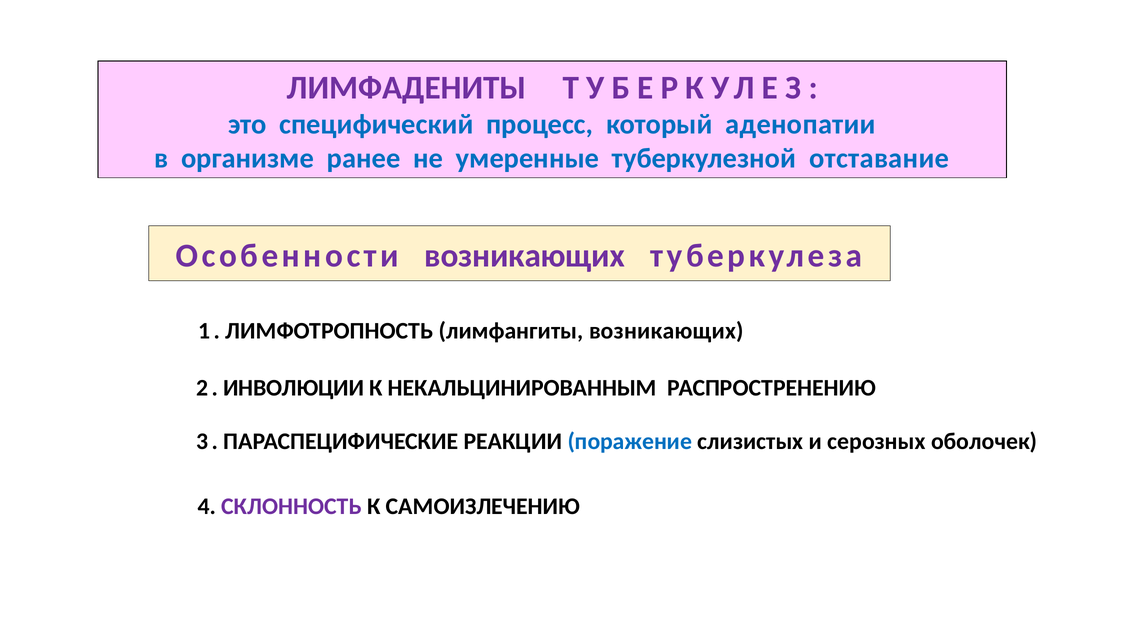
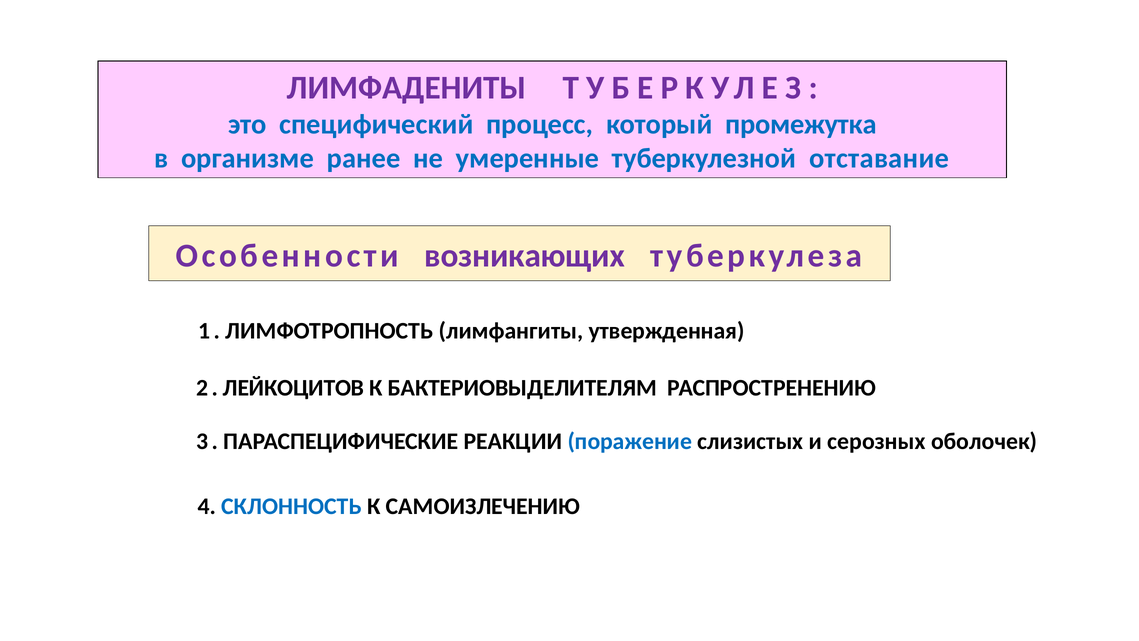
аденопатии: аденопатии -> промежутка
лимфангиты возникающих: возникающих -> утвержденная
ИНВОЛЮЦИИ: ИНВОЛЮЦИИ -> ЛЕЙКОЦИТОВ
НЕКАЛЬЦИНИРОВАННЫМ: НЕКАЛЬЦИНИРОВАННЫМ -> БАКТЕРИОВЫДЕЛИТЕЛЯМ
СКЛОННОСТЬ colour: purple -> blue
